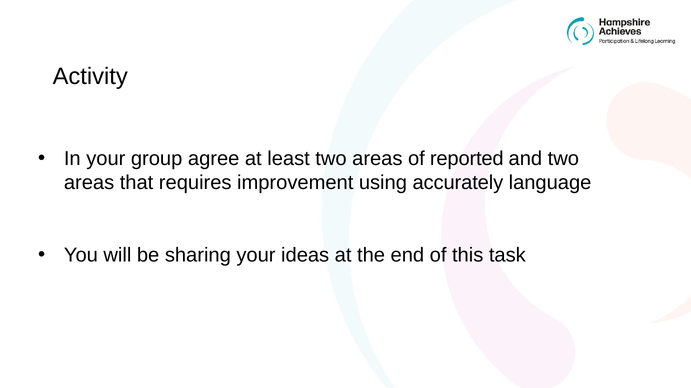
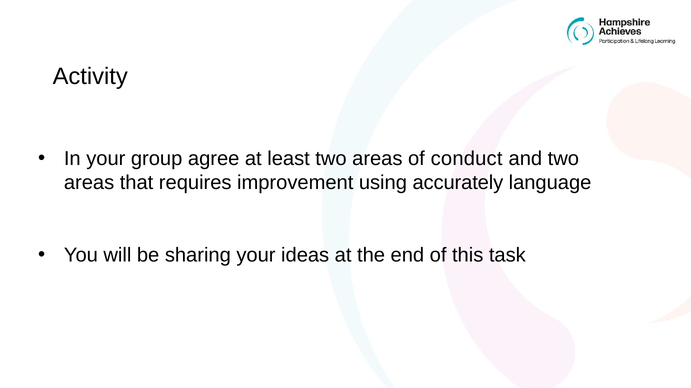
reported: reported -> conduct
